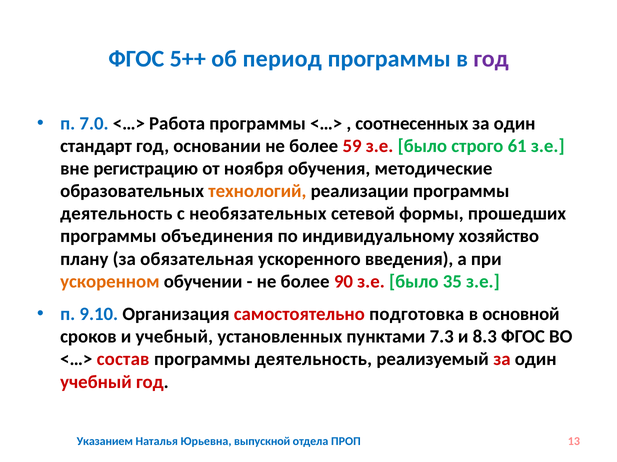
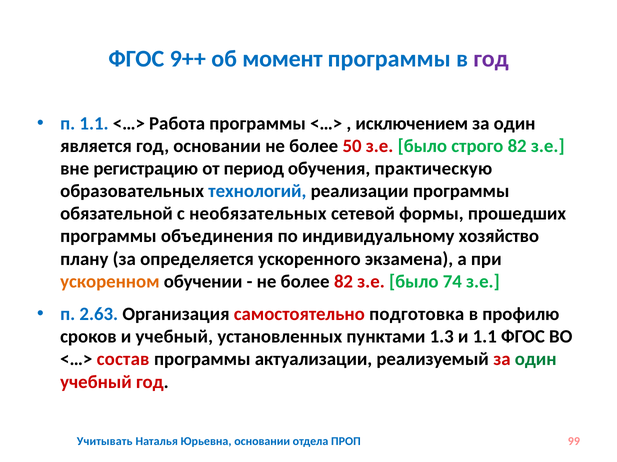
5++: 5++ -> 9++
период: период -> момент
п 7.0: 7.0 -> 1.1
соотнесенных: соотнесенных -> исключением
стандарт: стандарт -> является
59: 59 -> 50
строго 61: 61 -> 82
ноября: ноября -> период
методические: методические -> практическую
технологий colour: orange -> blue
деятельность at (116, 214): деятельность -> обязательной
обязательная: обязательная -> определяется
введения: введения -> экзамена
более 90: 90 -> 82
35: 35 -> 74
9.10: 9.10 -> 2.63
основной: основной -> профилю
7.3: 7.3 -> 1.3
и 8.3: 8.3 -> 1.1
деятельность at (313, 360): деятельность -> актуализации
один at (536, 360) colour: black -> green
Указанием: Указанием -> Учитывать
Юрьевна выпускной: выпускной -> основании
13: 13 -> 99
